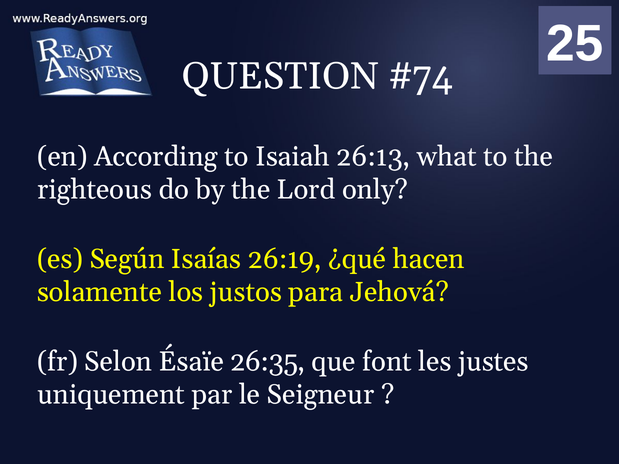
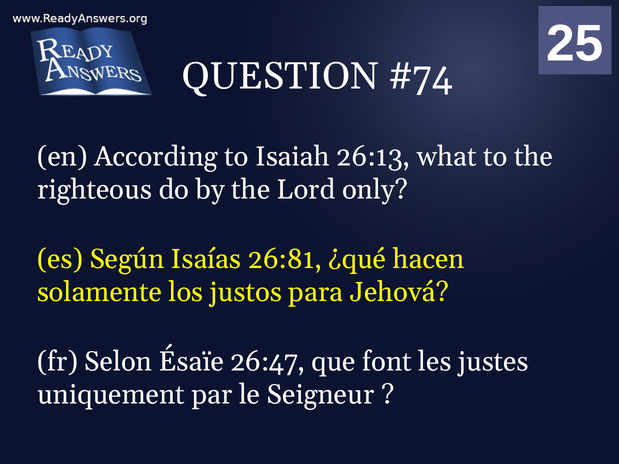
26:19: 26:19 -> 26:81
26:35: 26:35 -> 26:47
